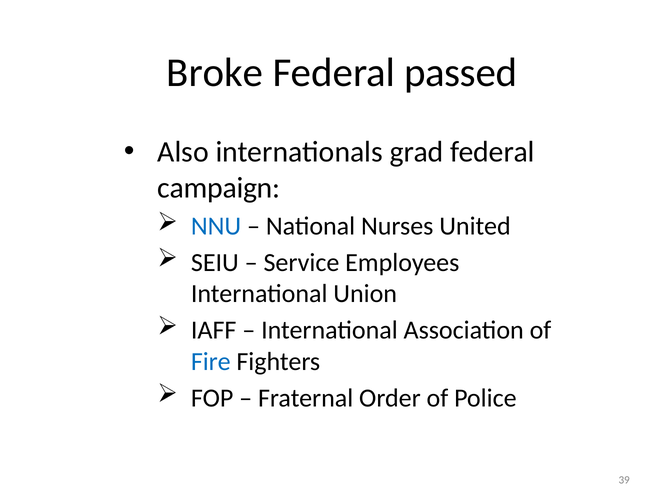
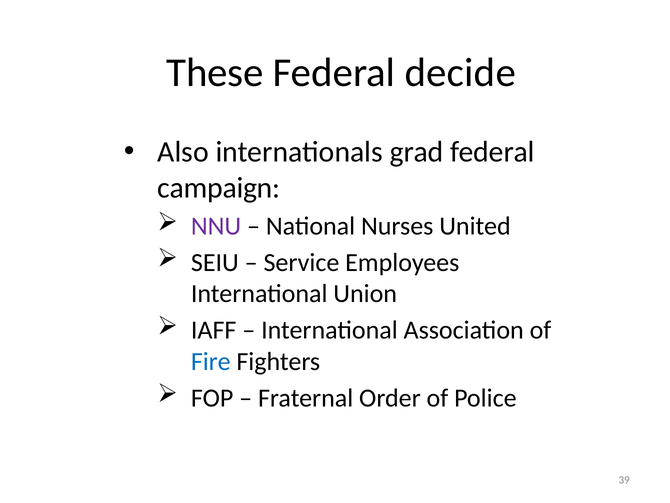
Broke: Broke -> These
passed: passed -> decide
NNU colour: blue -> purple
